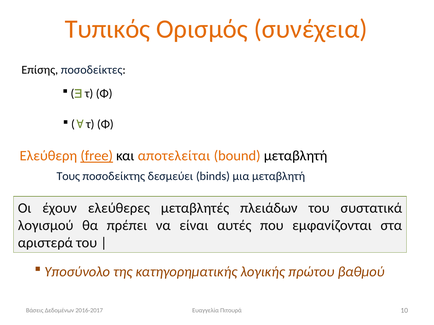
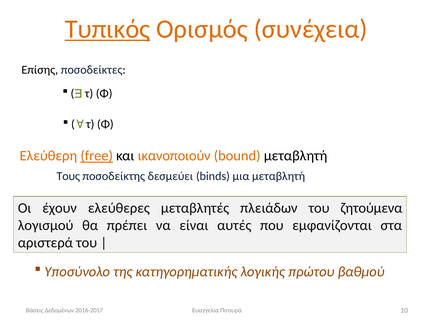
Τυπικός underline: none -> present
αποτελείται: αποτελείται -> ικανοποιούν
συστατικά: συστατικά -> ζητούμενα
